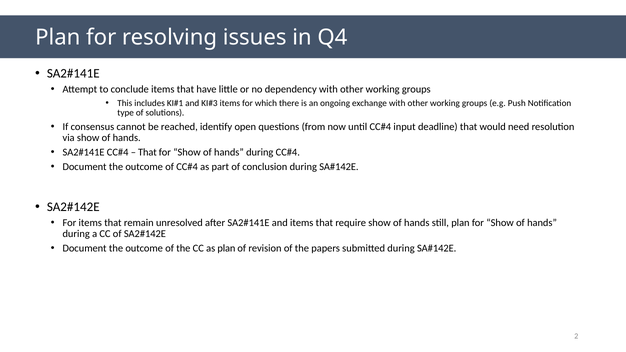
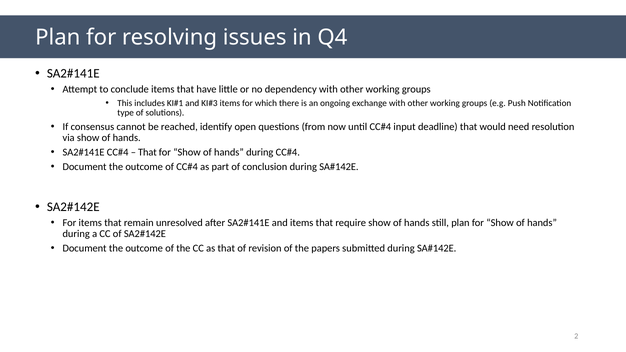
as plan: plan -> that
